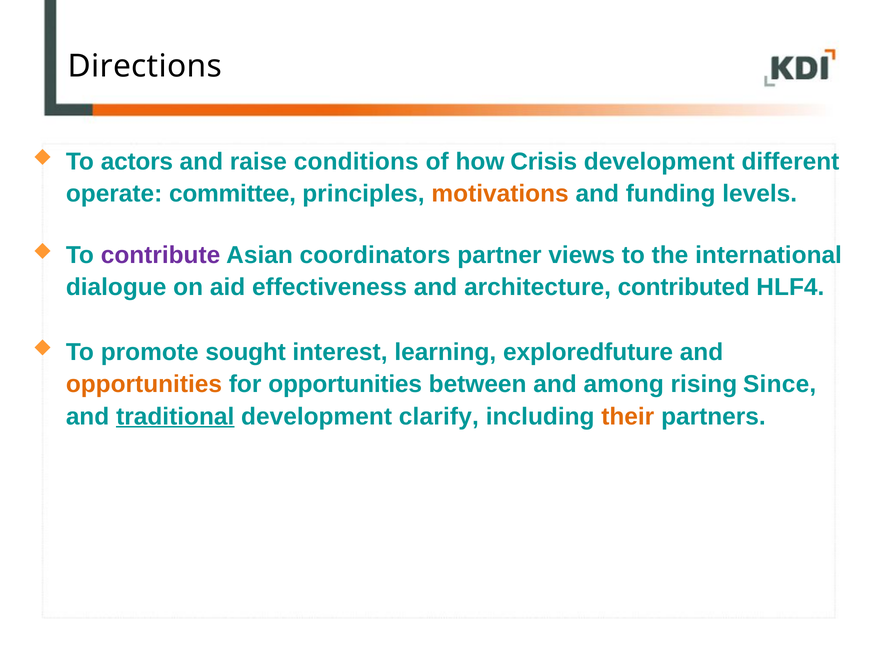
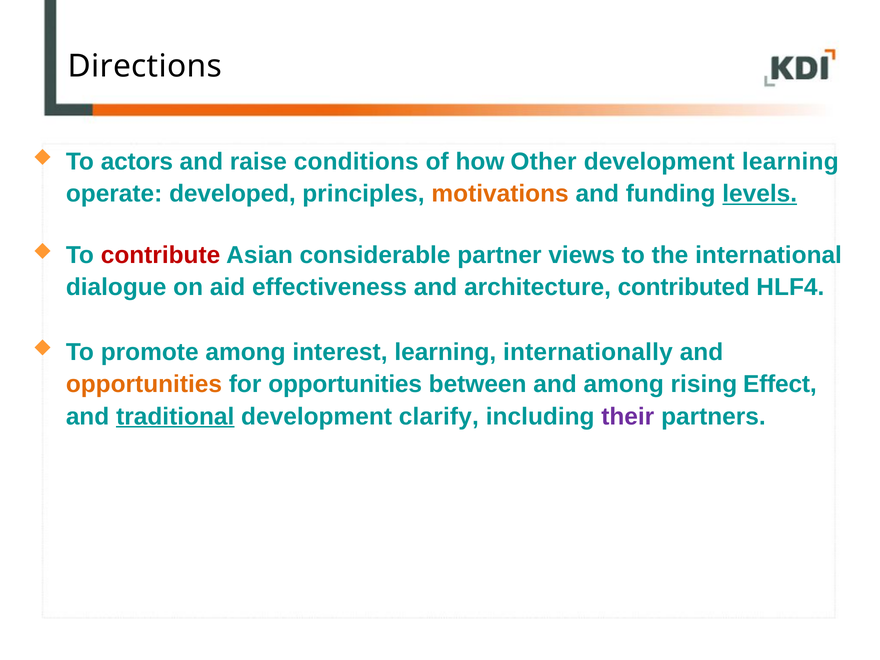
Crisis: Crisis -> Other
development different: different -> learning
committee: committee -> developed
levels underline: none -> present
contribute colour: purple -> red
coordinators: coordinators -> considerable
promote sought: sought -> among
exploredfuture: exploredfuture -> internationally
Since: Since -> Effect
their colour: orange -> purple
